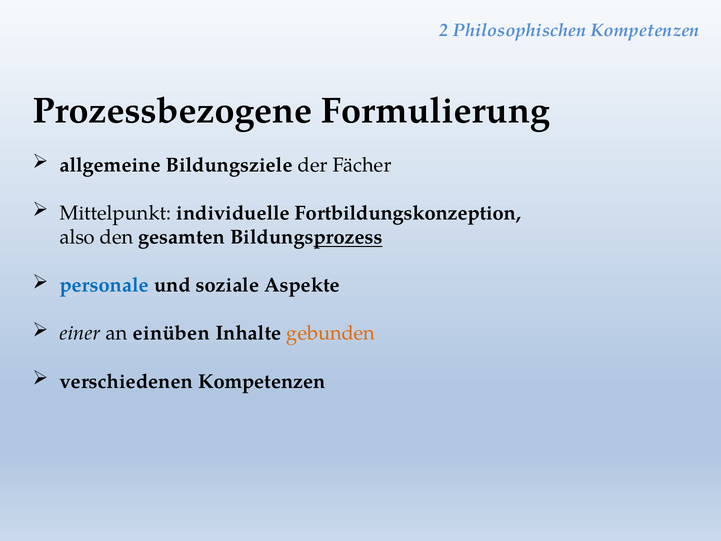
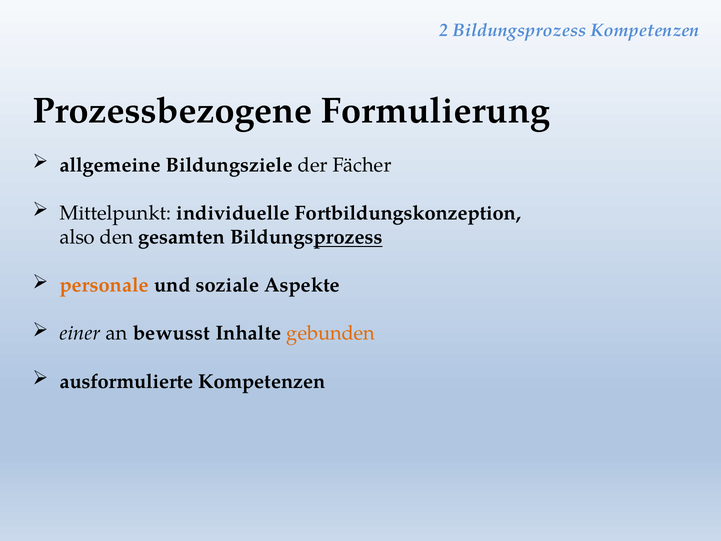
2 Philosophischen: Philosophischen -> Bildungsprozess
personale colour: blue -> orange
einüben: einüben -> bewusst
verschiedenen: verschiedenen -> ausformulierte
